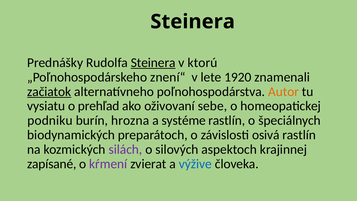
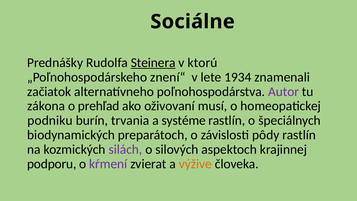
Steinera at (193, 22): Steinera -> Sociálne
1920: 1920 -> 1934
začiatok underline: present -> none
Autor colour: orange -> purple
vysiatu: vysiatu -> zákona
sebe: sebe -> musí
hrozna: hrozna -> trvania
osivá: osivá -> pôdy
zapísané: zapísané -> podporu
výžive colour: blue -> orange
